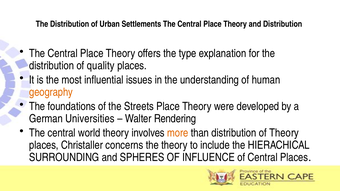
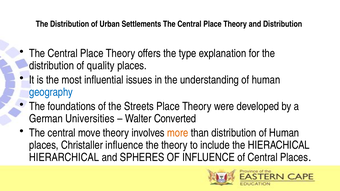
geography colour: orange -> blue
Rendering: Rendering -> Converted
world: world -> move
distribution of Theory: Theory -> Human
Christaller concerns: concerns -> influence
SURROUNDING: SURROUNDING -> HIERARCHICAL
